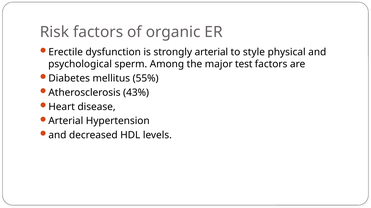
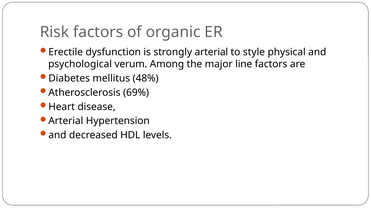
sperm: sperm -> verum
test: test -> line
55%: 55% -> 48%
43%: 43% -> 69%
